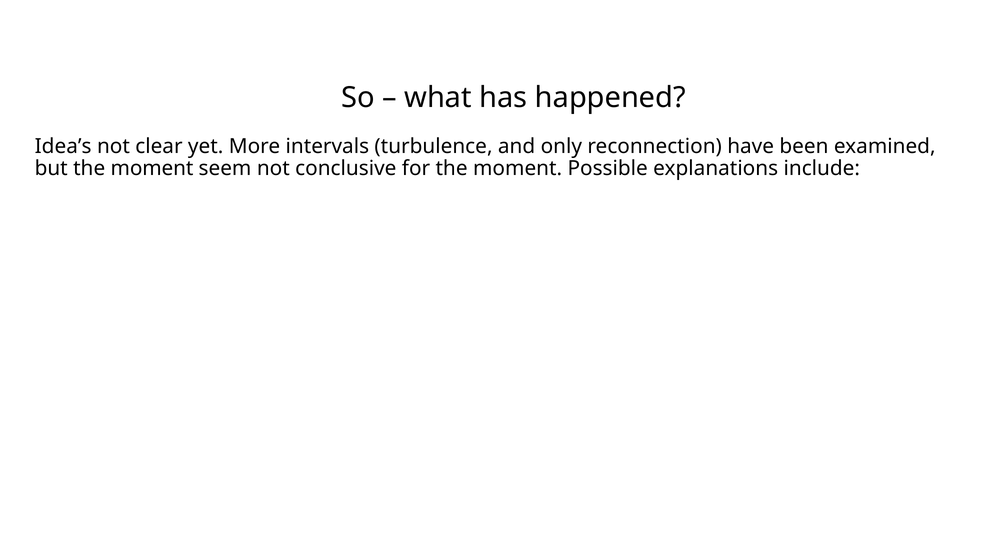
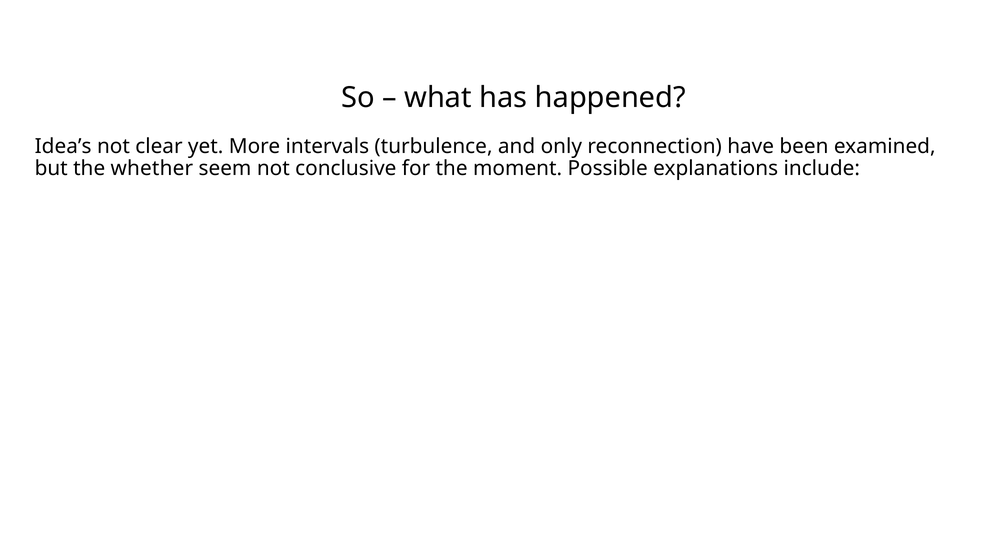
but the moment: moment -> whether
